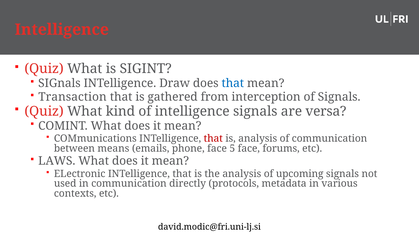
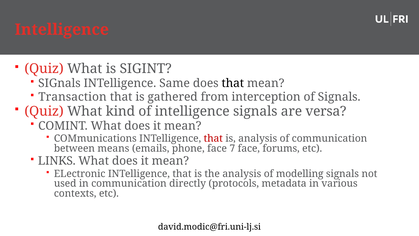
Draw: Draw -> Same
that at (233, 83) colour: blue -> black
5: 5 -> 7
LAWS: LAWS -> LINKS
upcoming: upcoming -> modelling
